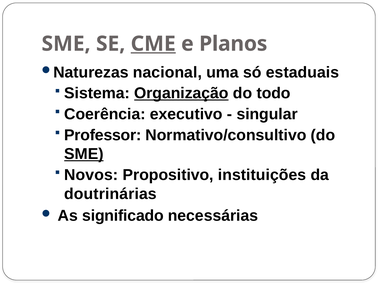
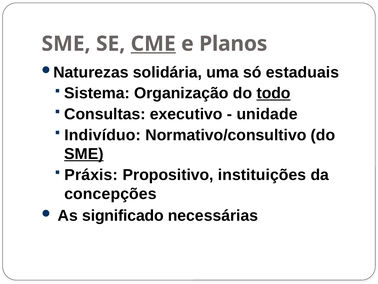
nacional: nacional -> solidária
Organização underline: present -> none
todo underline: none -> present
Coerência: Coerência -> Consultas
singular: singular -> unidade
Professor: Professor -> Indivíduo
Novos: Novos -> Práxis
doutrinárias: doutrinárias -> concepções
